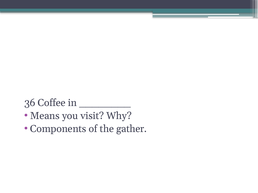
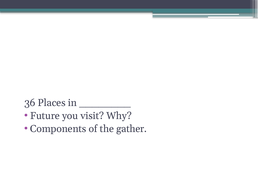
Coffee: Coffee -> Places
Means: Means -> Future
